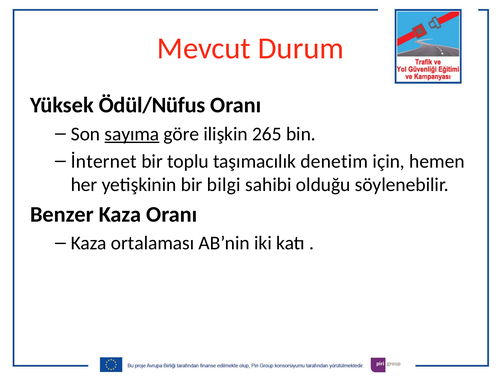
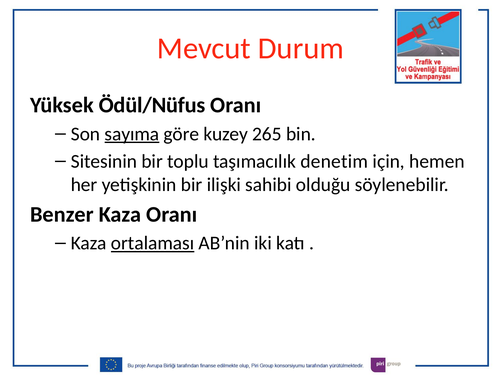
ilişkin: ilişkin -> kuzey
İnternet: İnternet -> Sitesinin
bilgi: bilgi -> ilişki
ortalaması underline: none -> present
